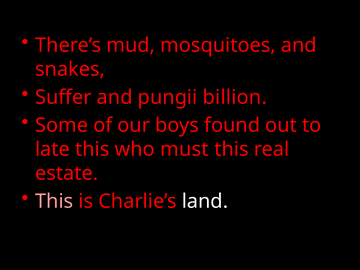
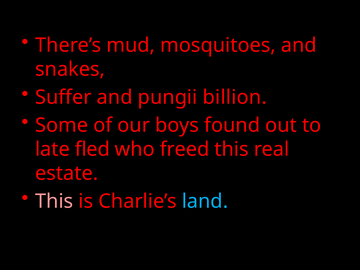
late this: this -> fled
must: must -> freed
land colour: white -> light blue
